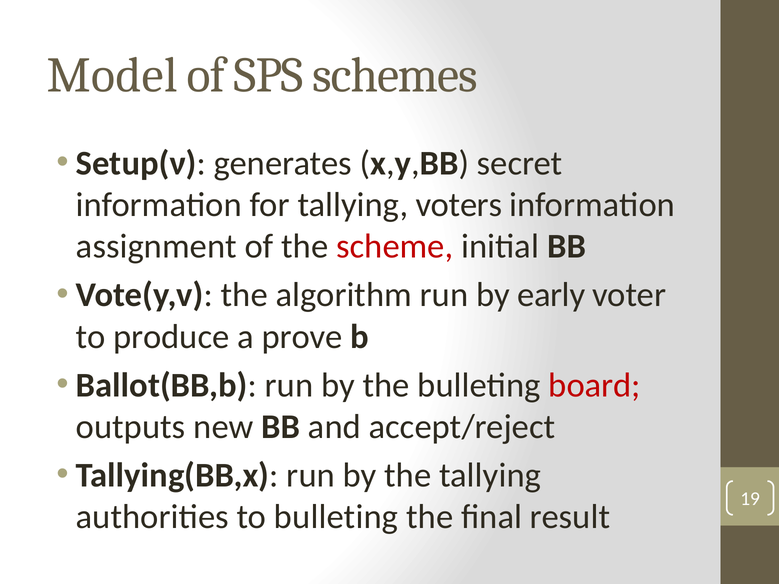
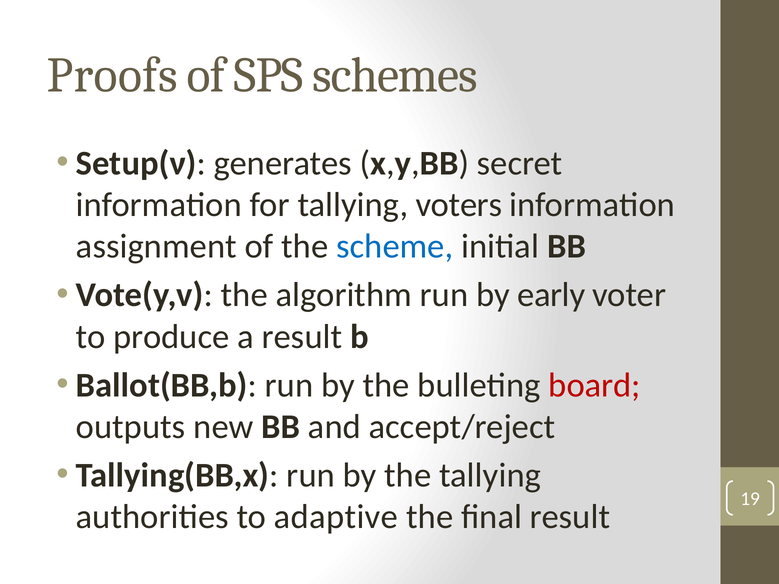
Model: Model -> Proofs
scheme colour: red -> blue
a prove: prove -> result
to bulleting: bulleting -> adaptive
